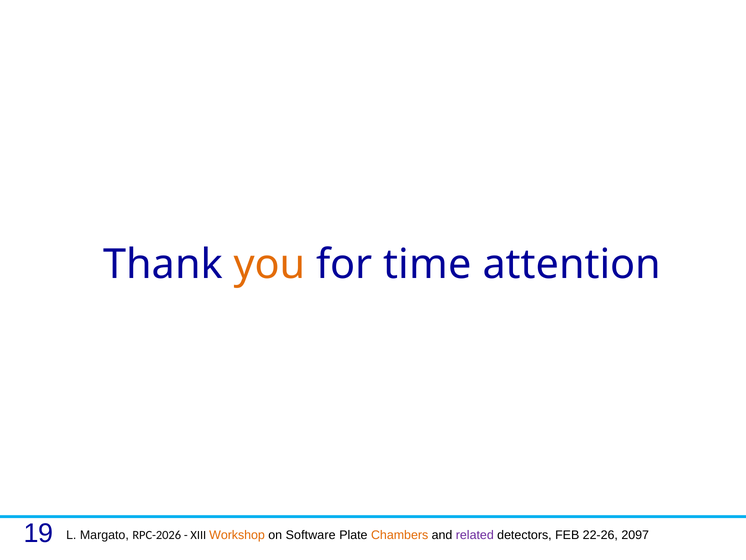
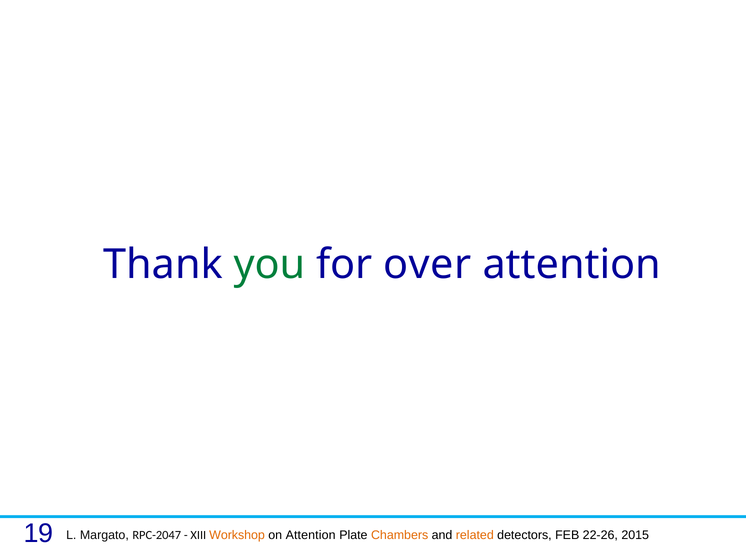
you colour: orange -> green
time: time -> over
RPC-2026: RPC-2026 -> RPC-2047
on Software: Software -> Attention
related colour: purple -> orange
2097: 2097 -> 2015
